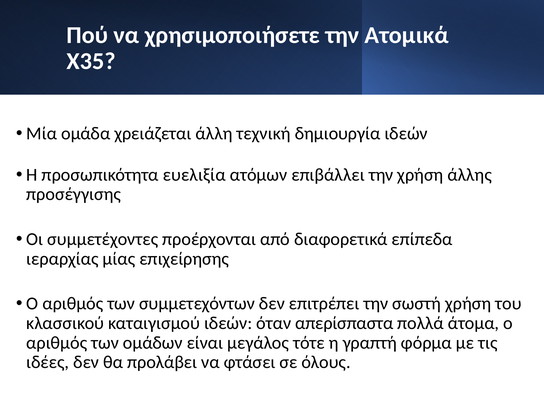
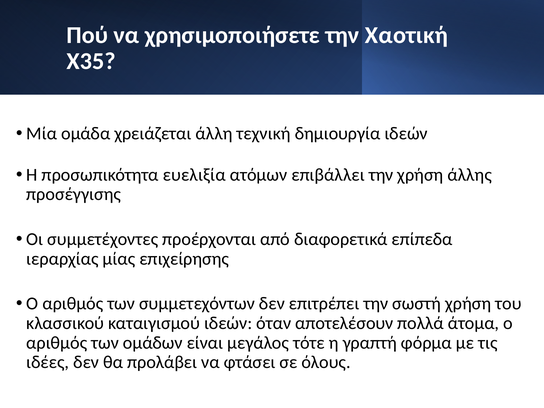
Ατομικά: Ατομικά -> Χαοτική
απερίσπαστα: απερίσπαστα -> αποτελέσουν
